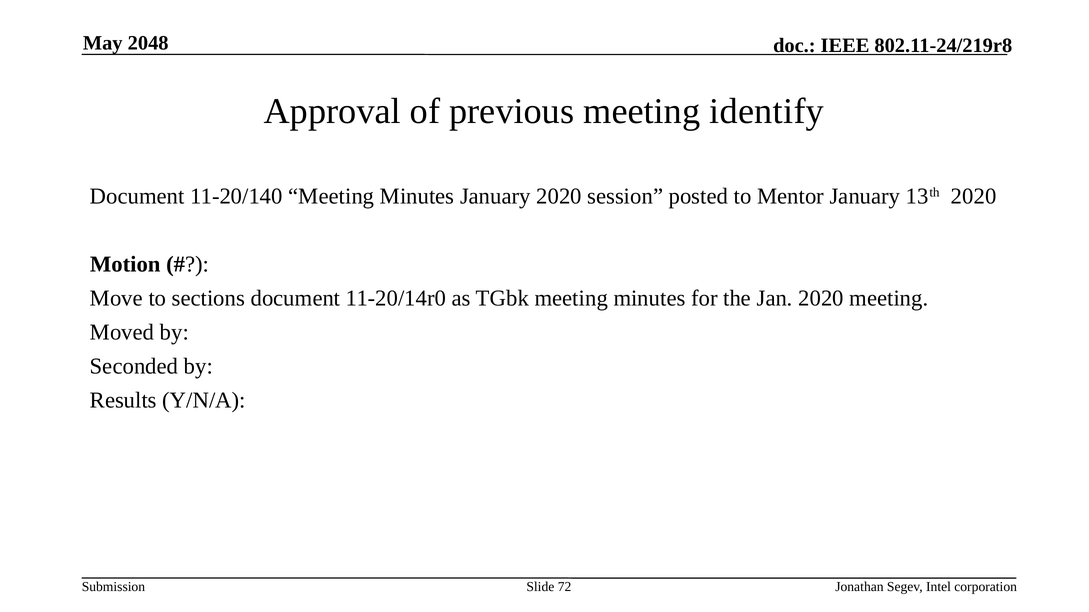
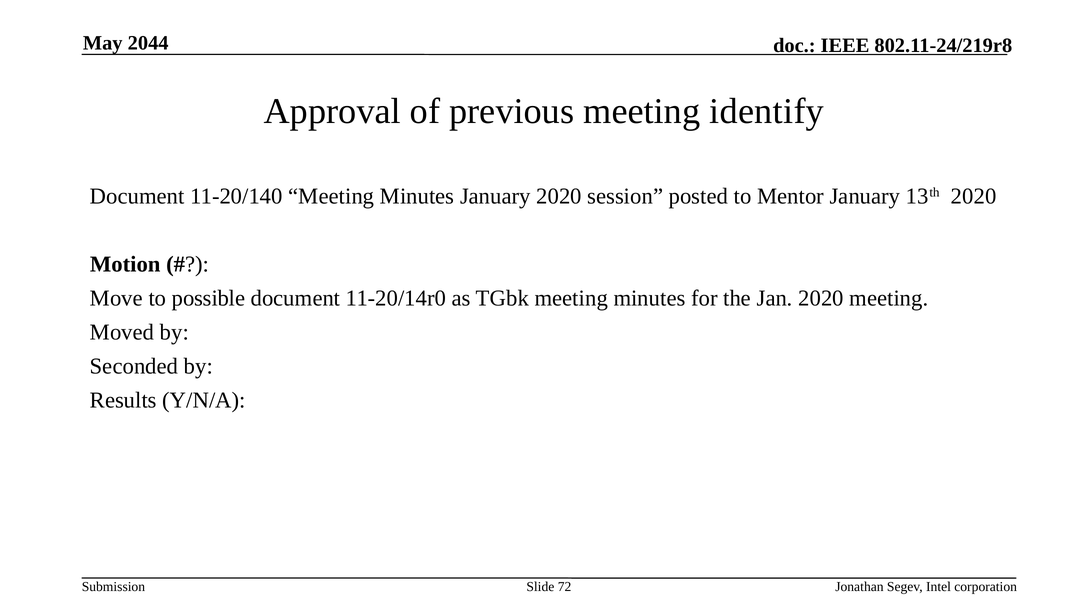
2048: 2048 -> 2044
sections: sections -> possible
